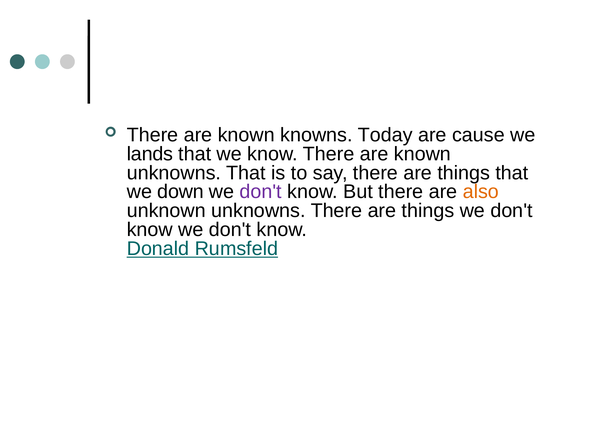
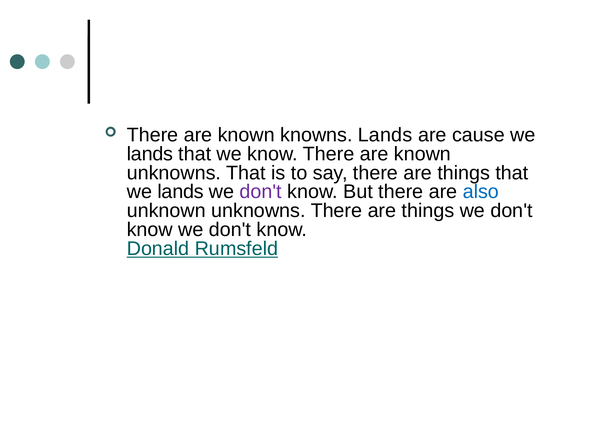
knowns Today: Today -> Lands
down at (181, 192): down -> lands
also colour: orange -> blue
